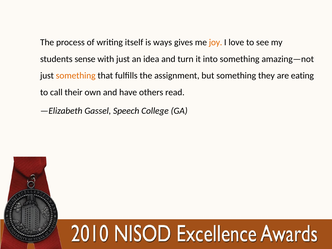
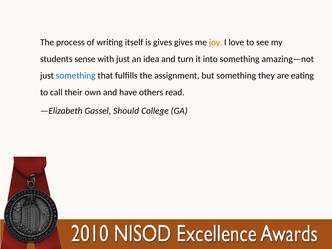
is ways: ways -> gives
something at (76, 76) colour: orange -> blue
Speech: Speech -> Should
